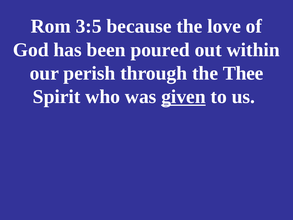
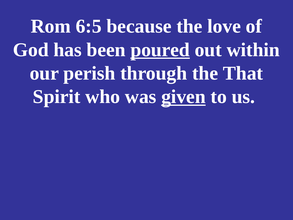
3:5: 3:5 -> 6:5
poured underline: none -> present
Thee: Thee -> That
